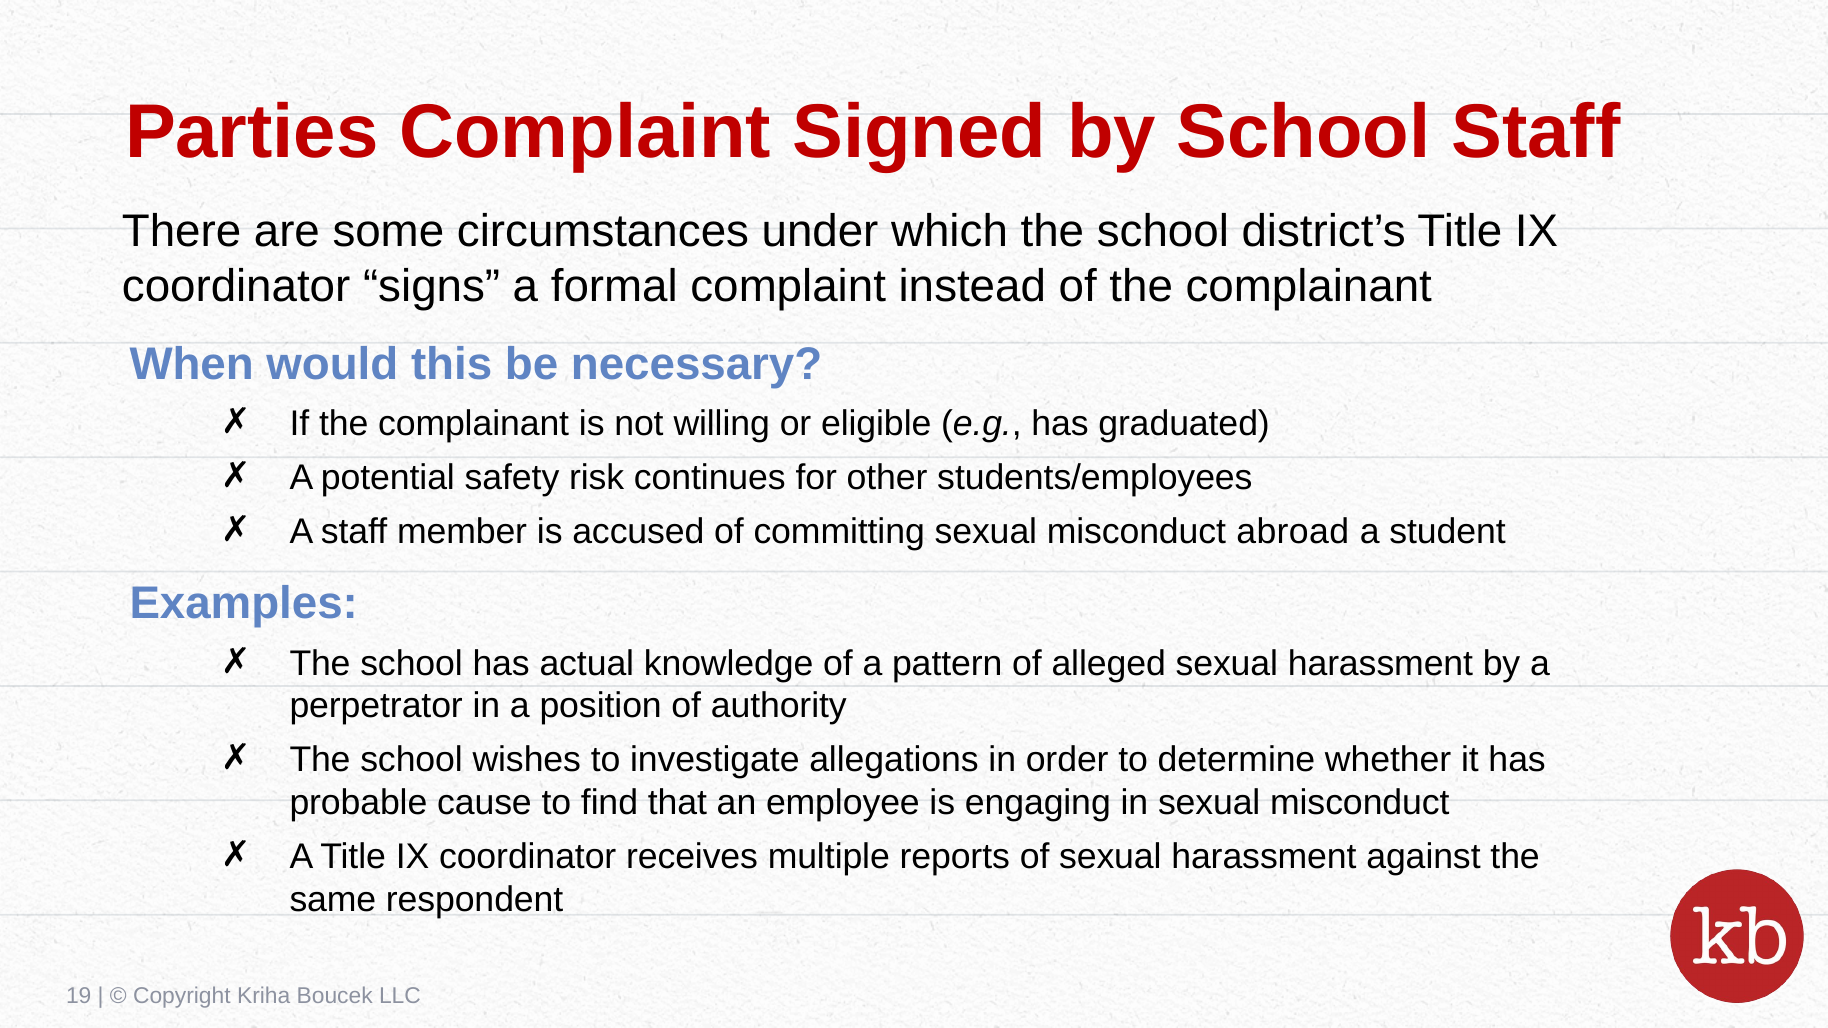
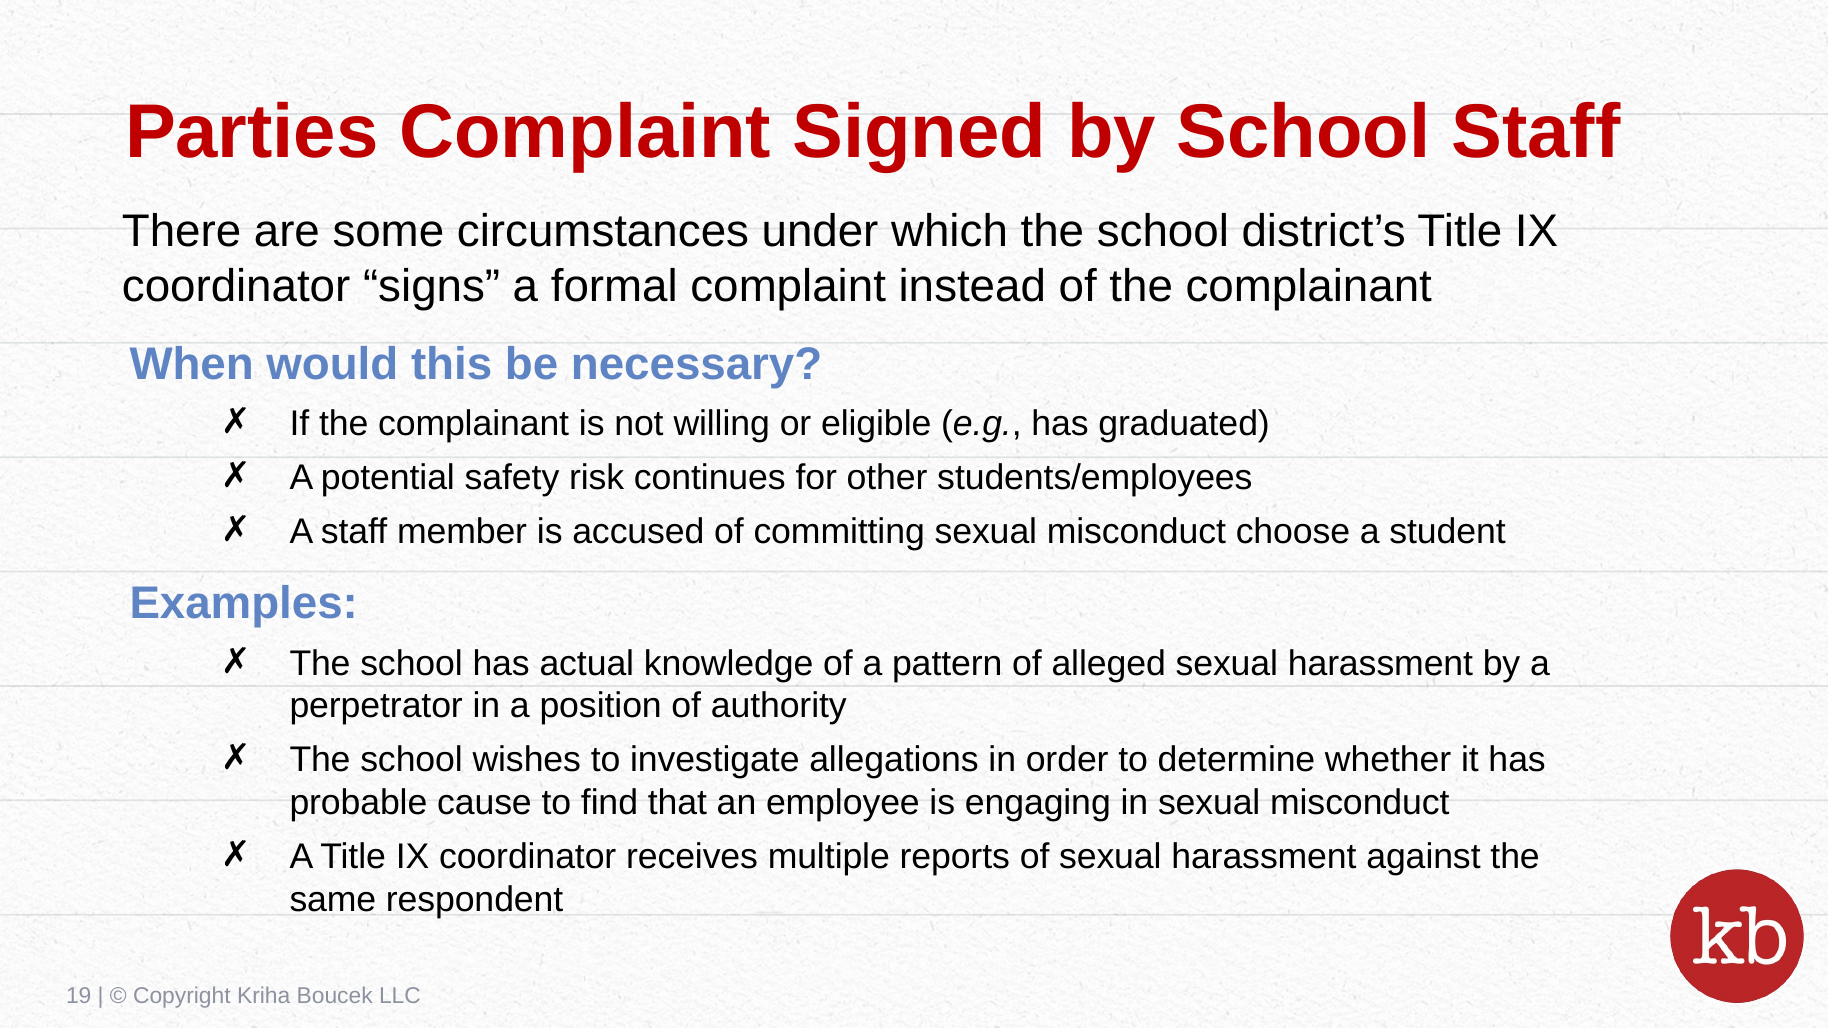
abroad: abroad -> choose
